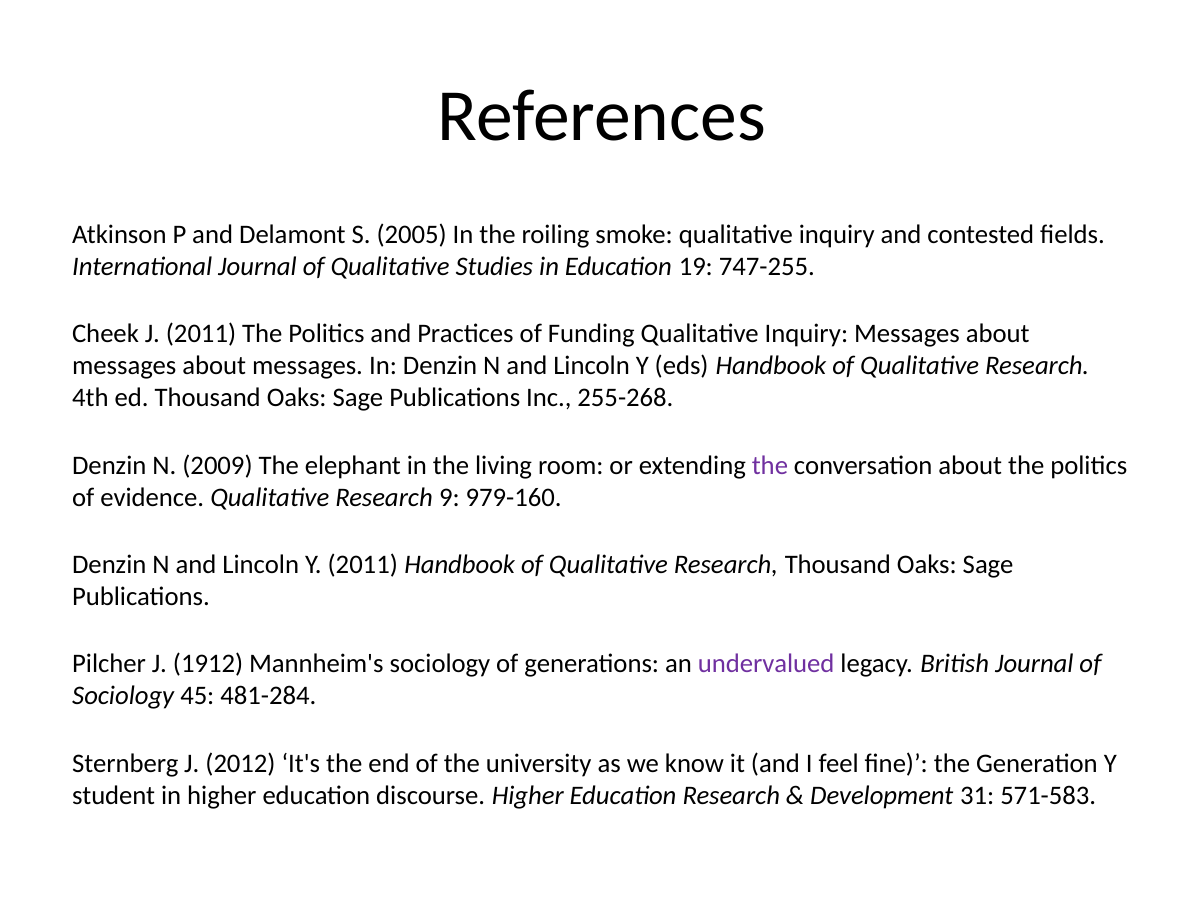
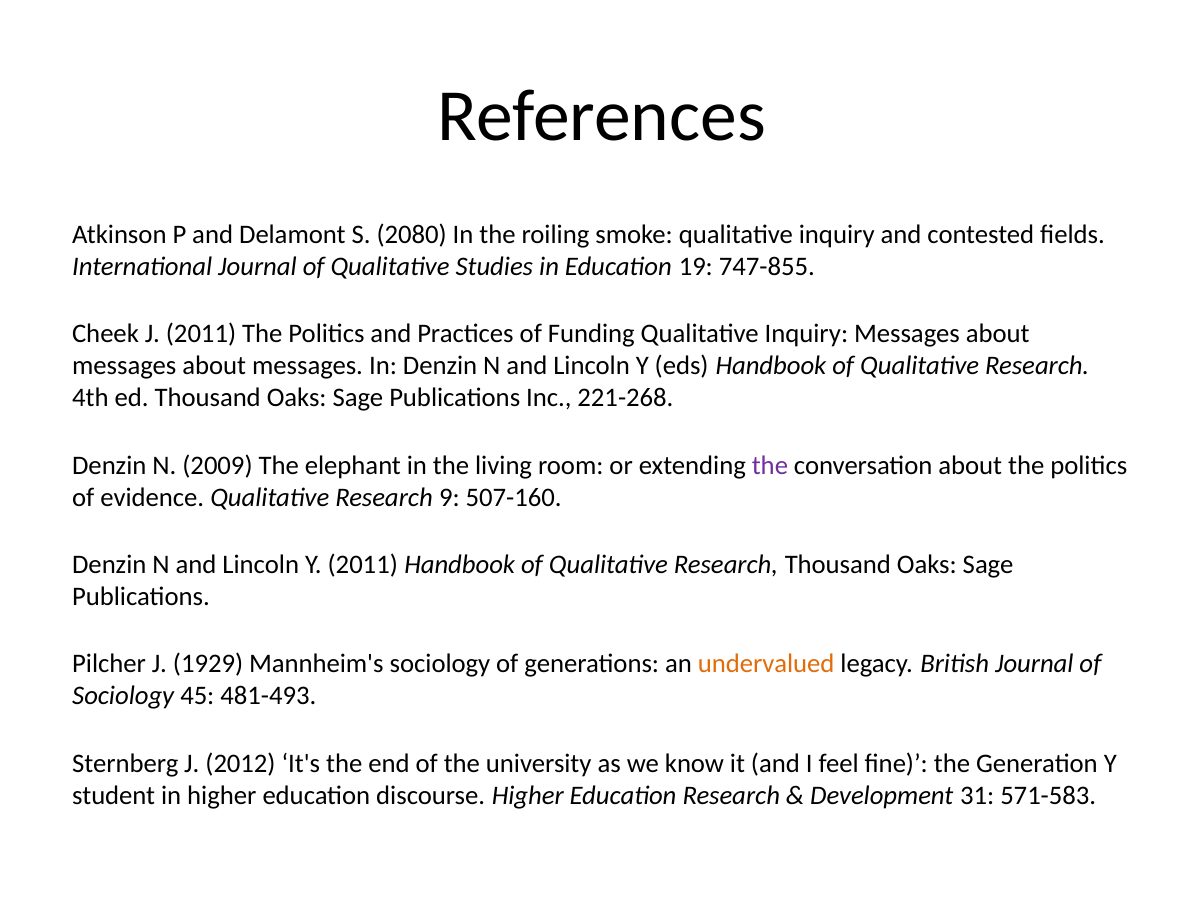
2005: 2005 -> 2080
747-255: 747-255 -> 747-855
255-268: 255-268 -> 221-268
979-160: 979-160 -> 507-160
1912: 1912 -> 1929
undervalued colour: purple -> orange
481-284: 481-284 -> 481-493
